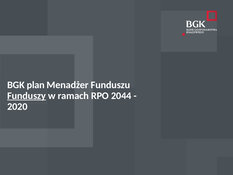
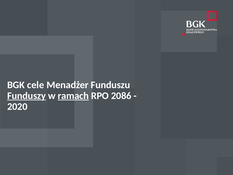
plan: plan -> cele
ramach underline: none -> present
2044: 2044 -> 2086
